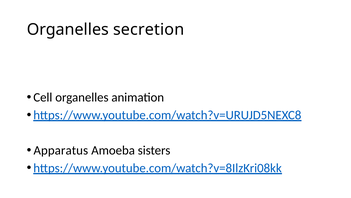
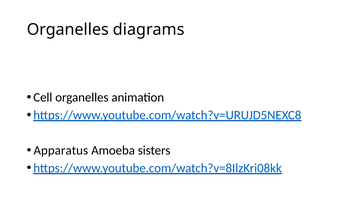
secretion: secretion -> diagrams
